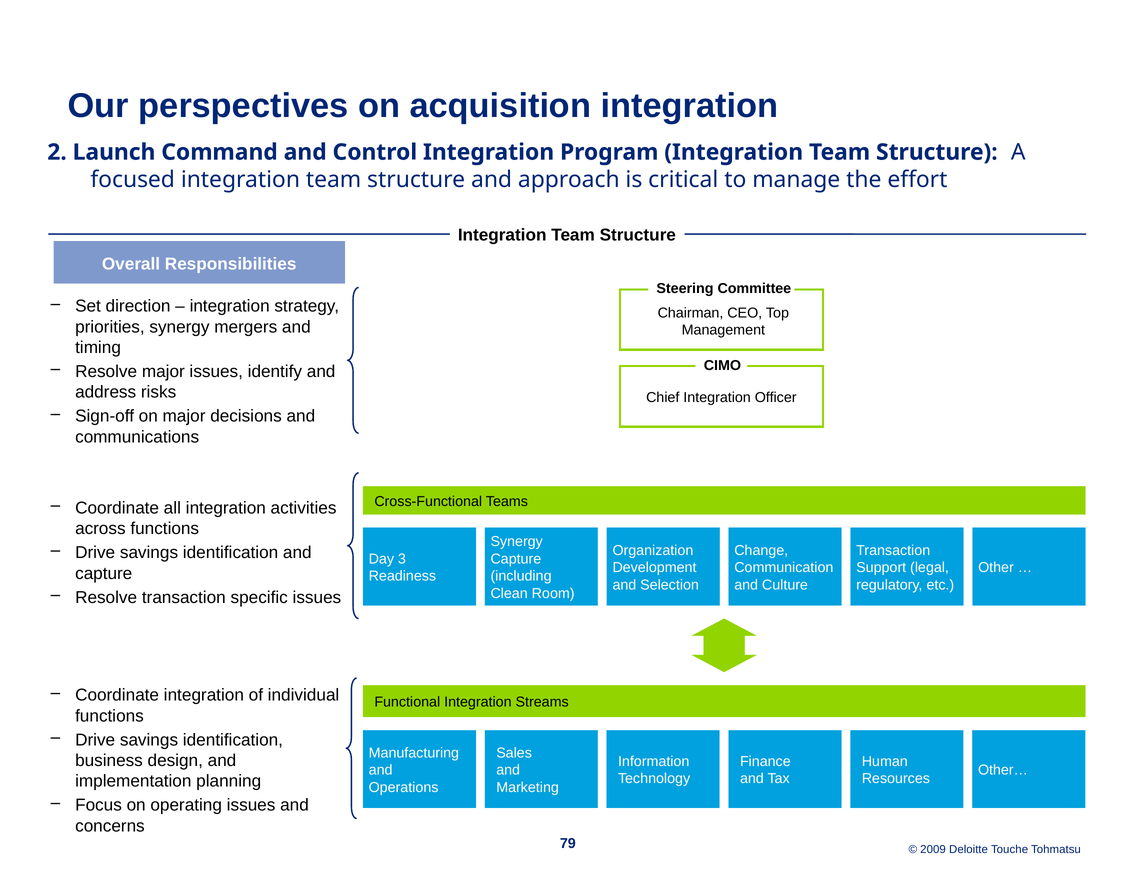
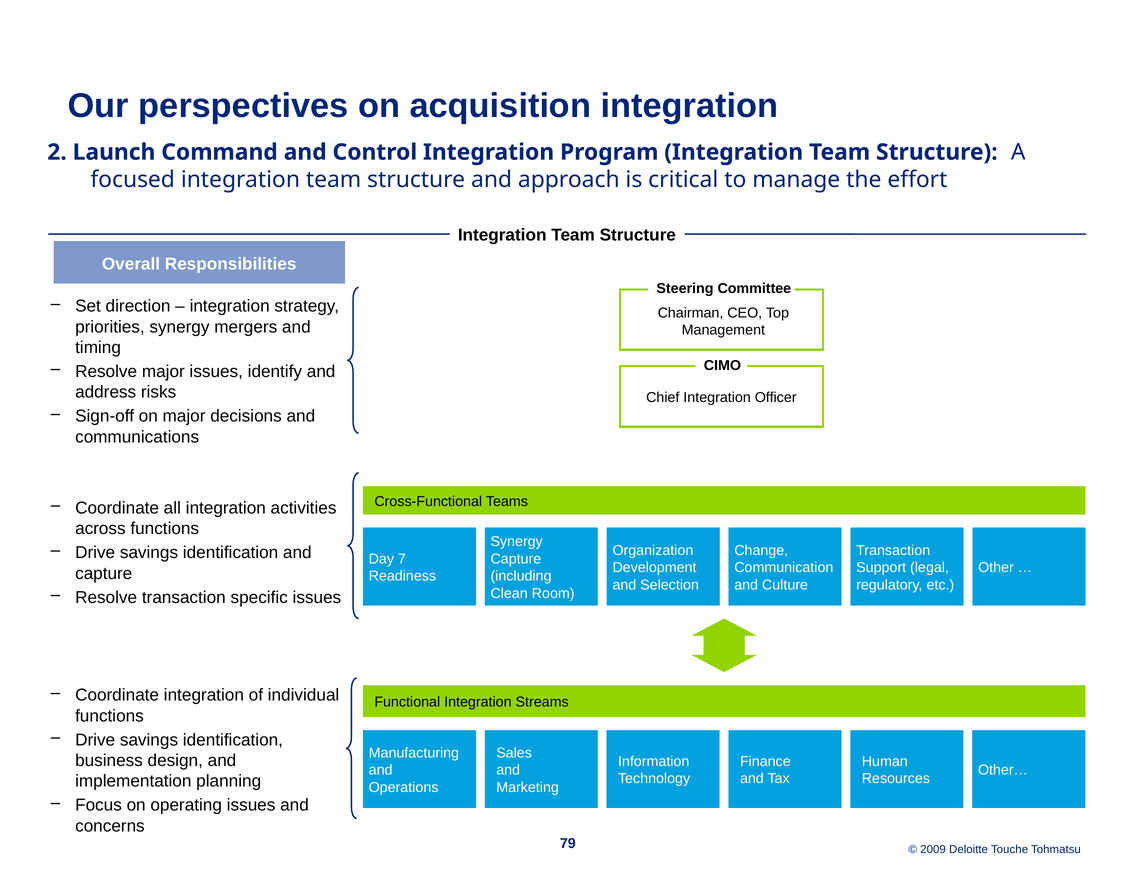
3: 3 -> 7
